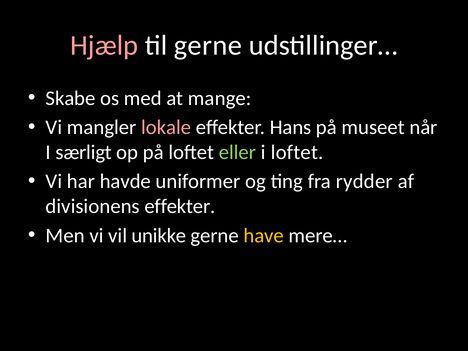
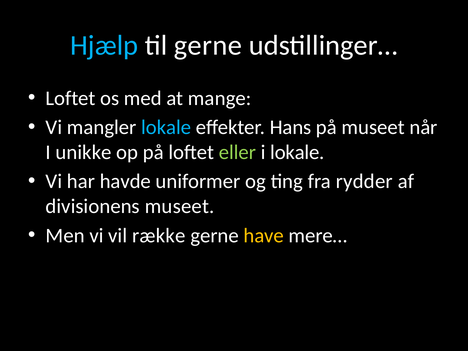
Hjælp colour: pink -> light blue
Skabe at (71, 98): Skabe -> Loftet
lokale at (166, 127) colour: pink -> light blue
særligt: særligt -> unikke
i loftet: loftet -> lokale
divisionens effekter: effekter -> museet
unikke: unikke -> række
